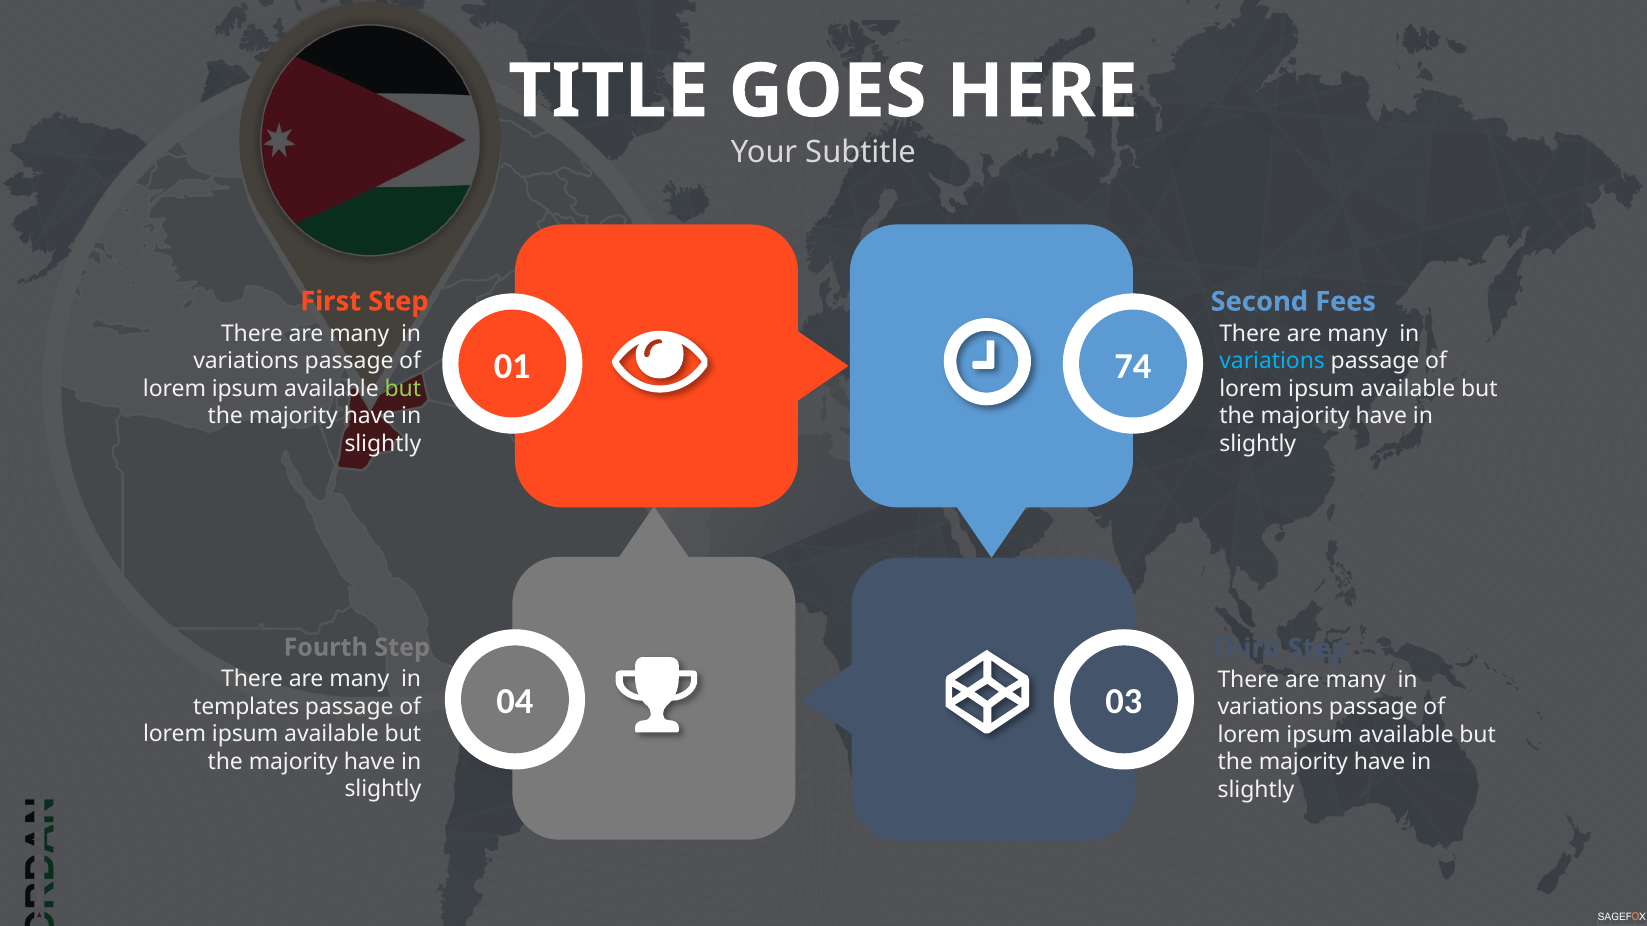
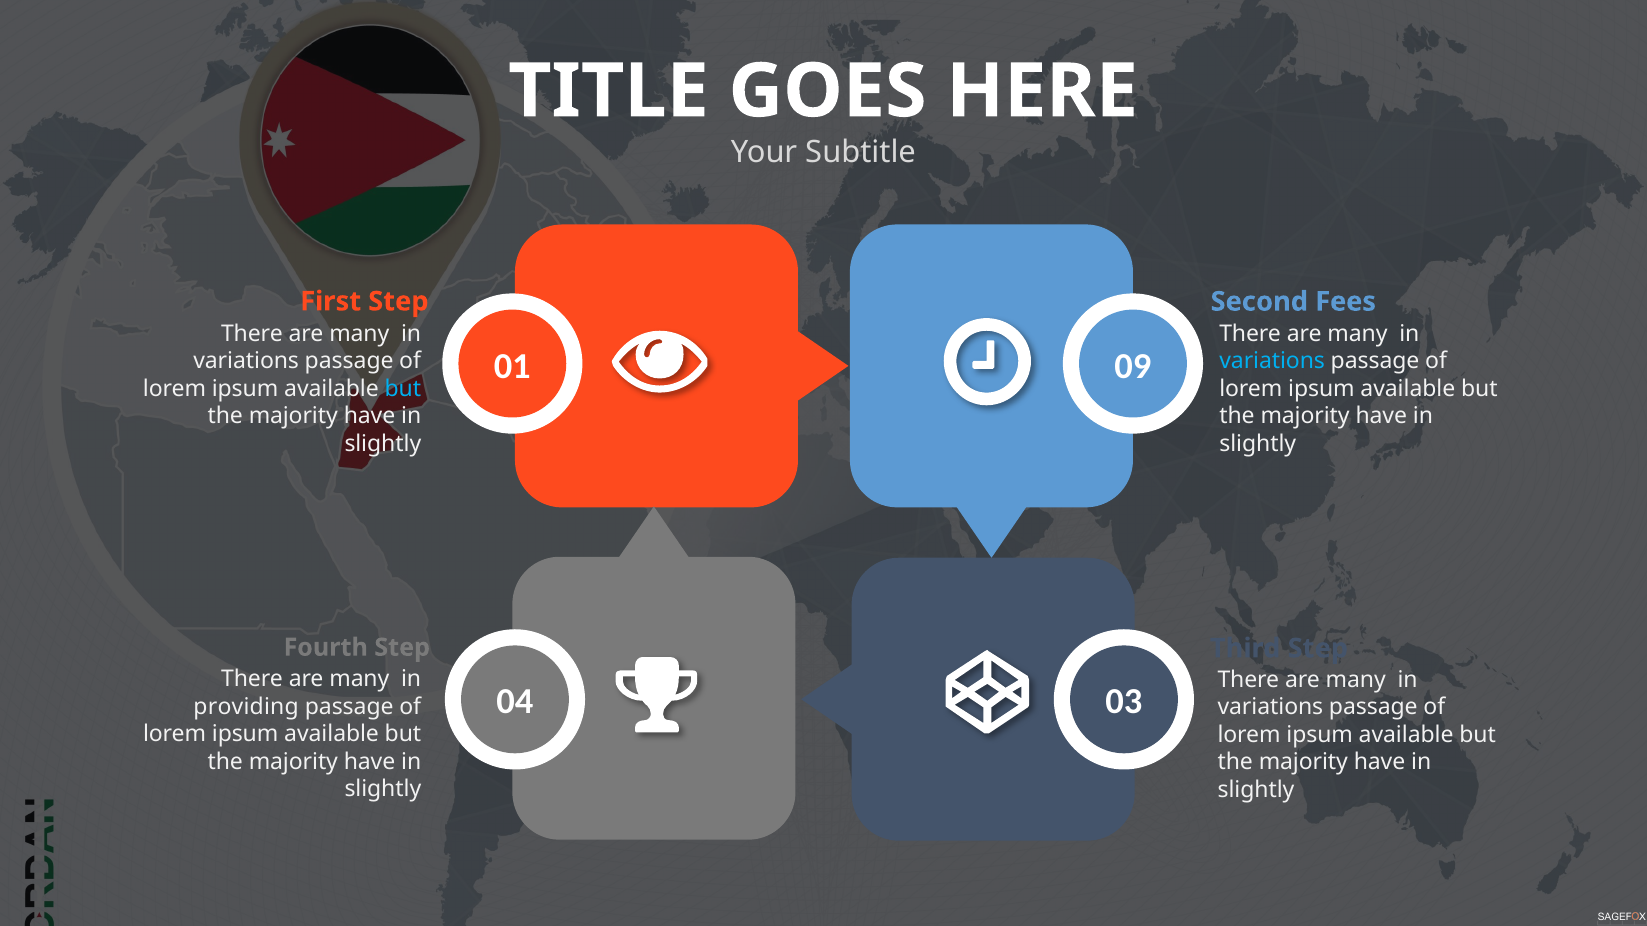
74: 74 -> 09
but at (403, 389) colour: light green -> light blue
templates: templates -> providing
